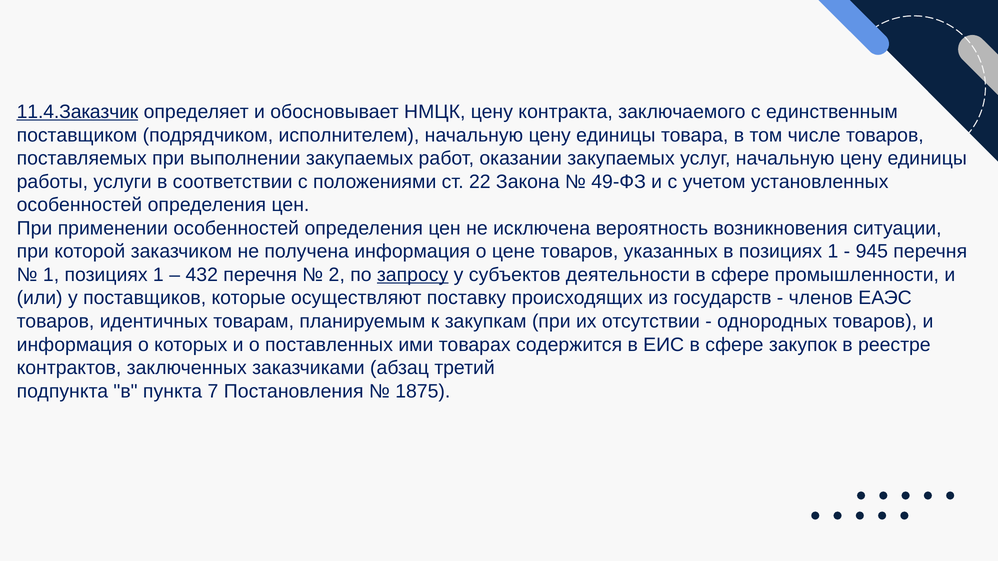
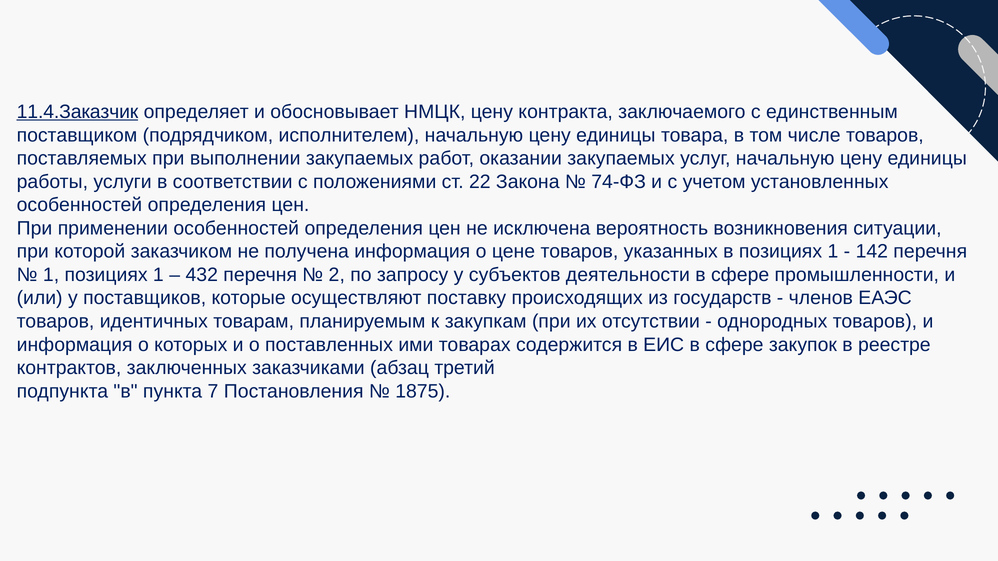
49-ФЗ: 49-ФЗ -> 74-ФЗ
945: 945 -> 142
запросу underline: present -> none
